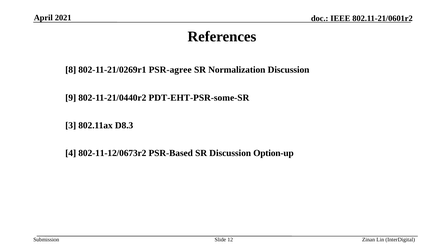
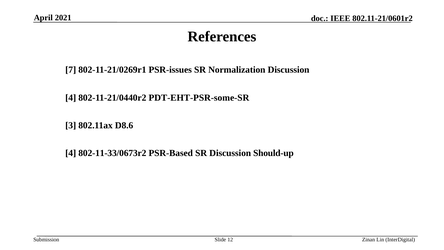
8: 8 -> 7
PSR-agree: PSR-agree -> PSR-issues
9 at (71, 98): 9 -> 4
D8.3: D8.3 -> D8.6
802-11-12/0673r2: 802-11-12/0673r2 -> 802-11-33/0673r2
Option-up: Option-up -> Should-up
